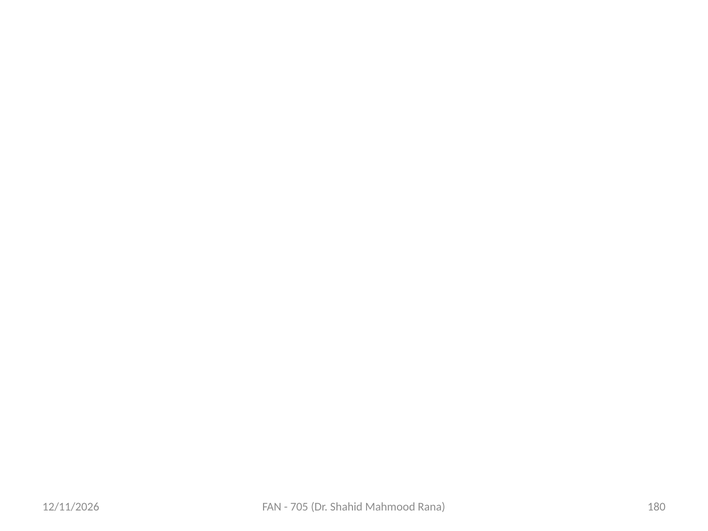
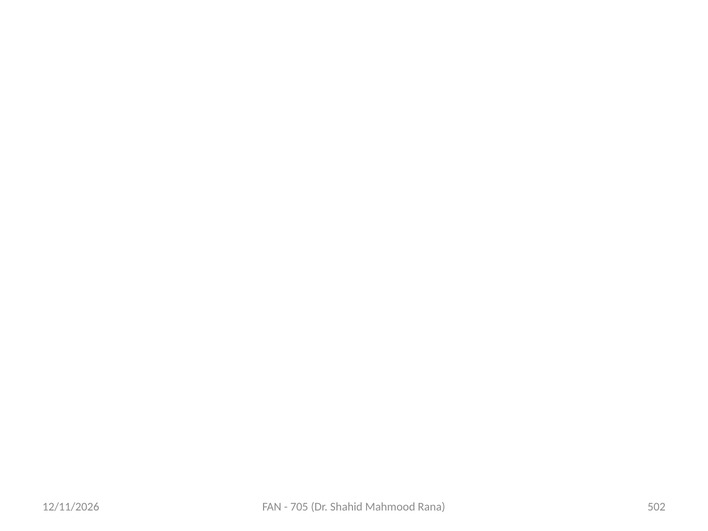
180: 180 -> 502
